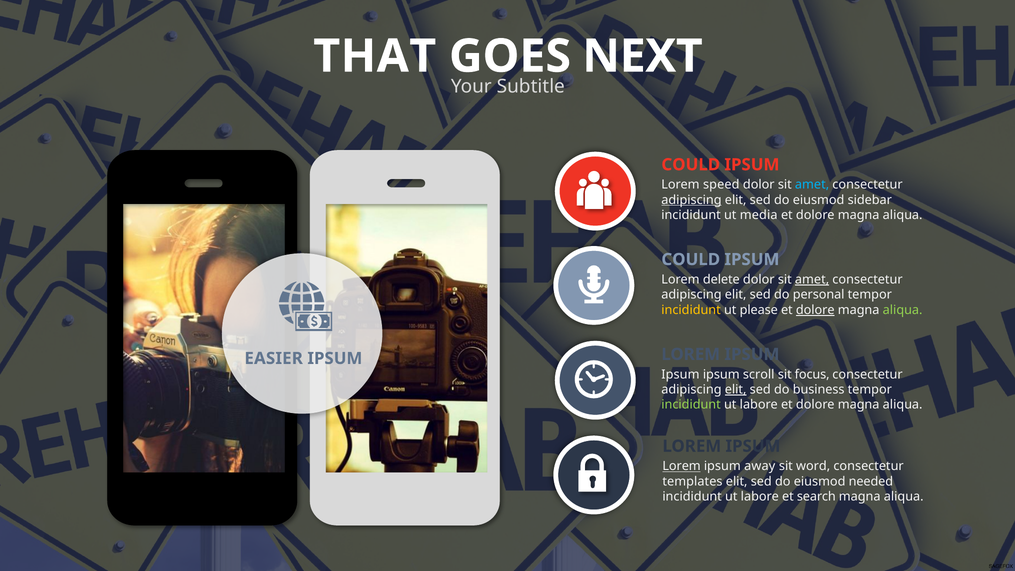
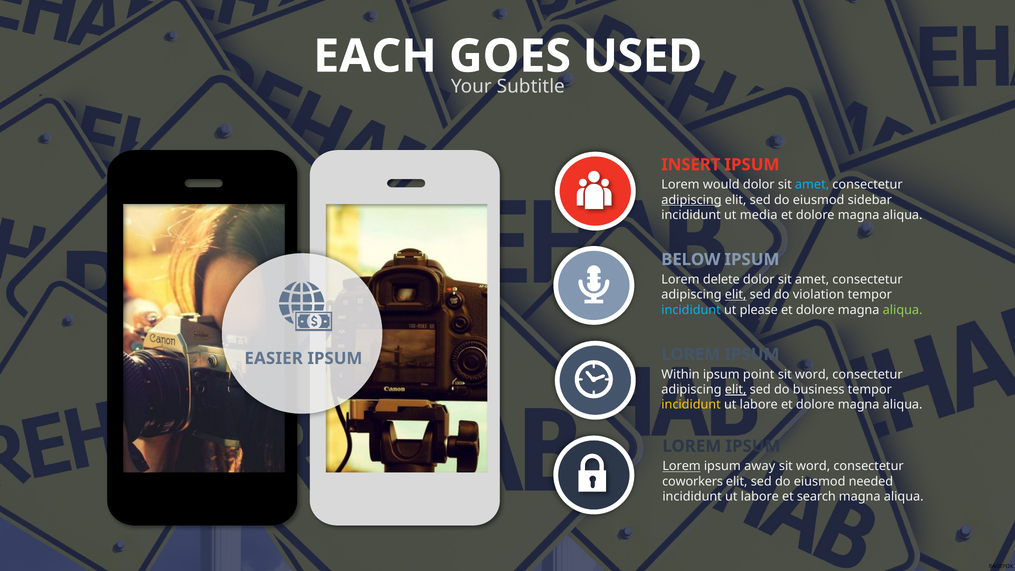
THAT: THAT -> EACH
NEXT: NEXT -> USED
COULD at (691, 165): COULD -> INSERT
speed: speed -> would
COULD at (691, 259): COULD -> BELOW
amet at (812, 279) underline: present -> none
elit at (736, 295) underline: none -> present
personal: personal -> violation
incididunt at (691, 310) colour: yellow -> light blue
dolore at (815, 310) underline: present -> none
Ipsum at (680, 374): Ipsum -> Within
scroll: scroll -> point
focus at (812, 374): focus -> word
incididunt at (691, 405) colour: light green -> yellow
templates: templates -> coworkers
